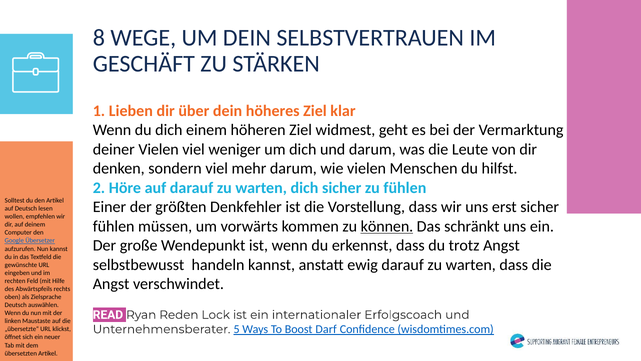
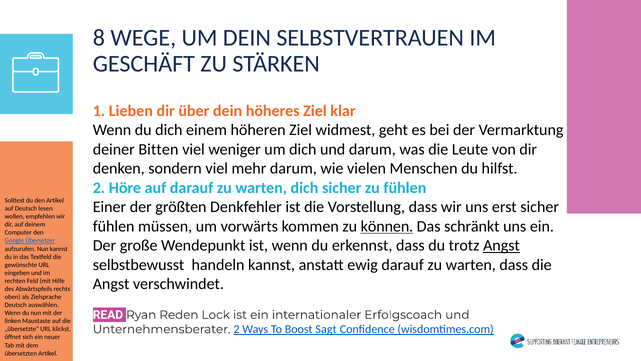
deiner Vielen: Vielen -> Bitten
Angst at (501, 245) underline: none -> present
Unternehmensberater 5: 5 -> 2
Darf: Darf -> Sagt
